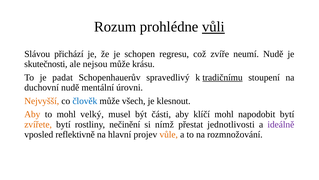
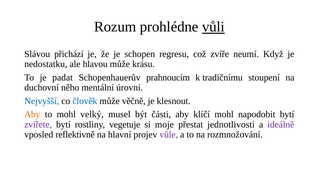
neumí Nudě: Nudě -> Když
skutečnosti: skutečnosti -> nedostatku
nejsou: nejsou -> hlavou
spravedlivý: spravedlivý -> prahnoucím
tradičnímu underline: present -> none
duchovní nudě: nudě -> něho
Nejvyšší colour: orange -> blue
všech: všech -> věčně
zvířete colour: orange -> purple
nečinění: nečinění -> vegetuje
nímž: nímž -> moje
vůle colour: orange -> purple
